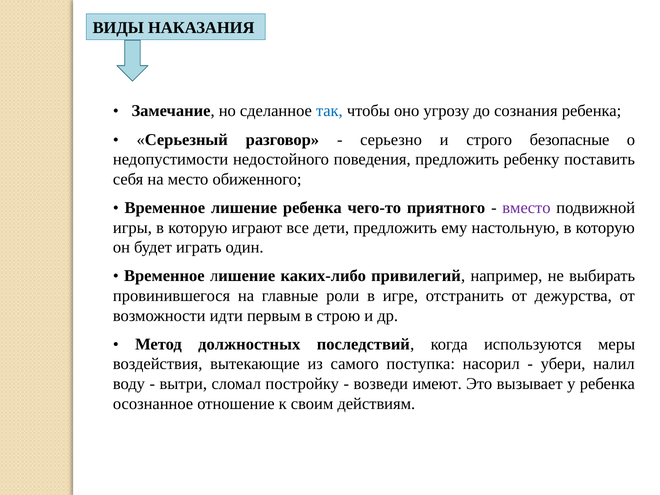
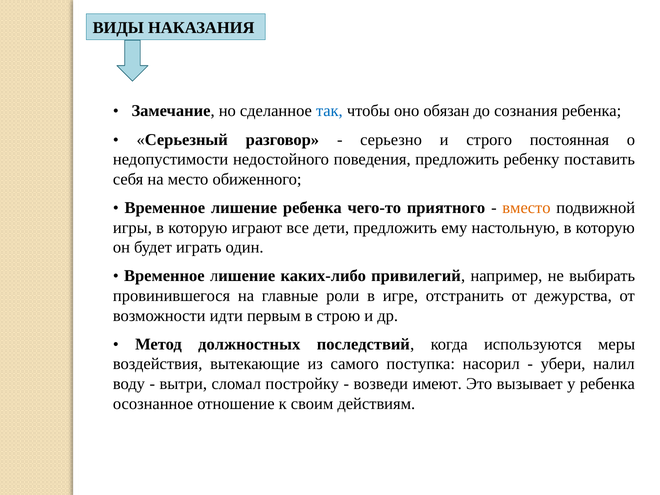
угрозу: угрозу -> обязан
безопасные: безопасные -> постоянная
вместо colour: purple -> orange
